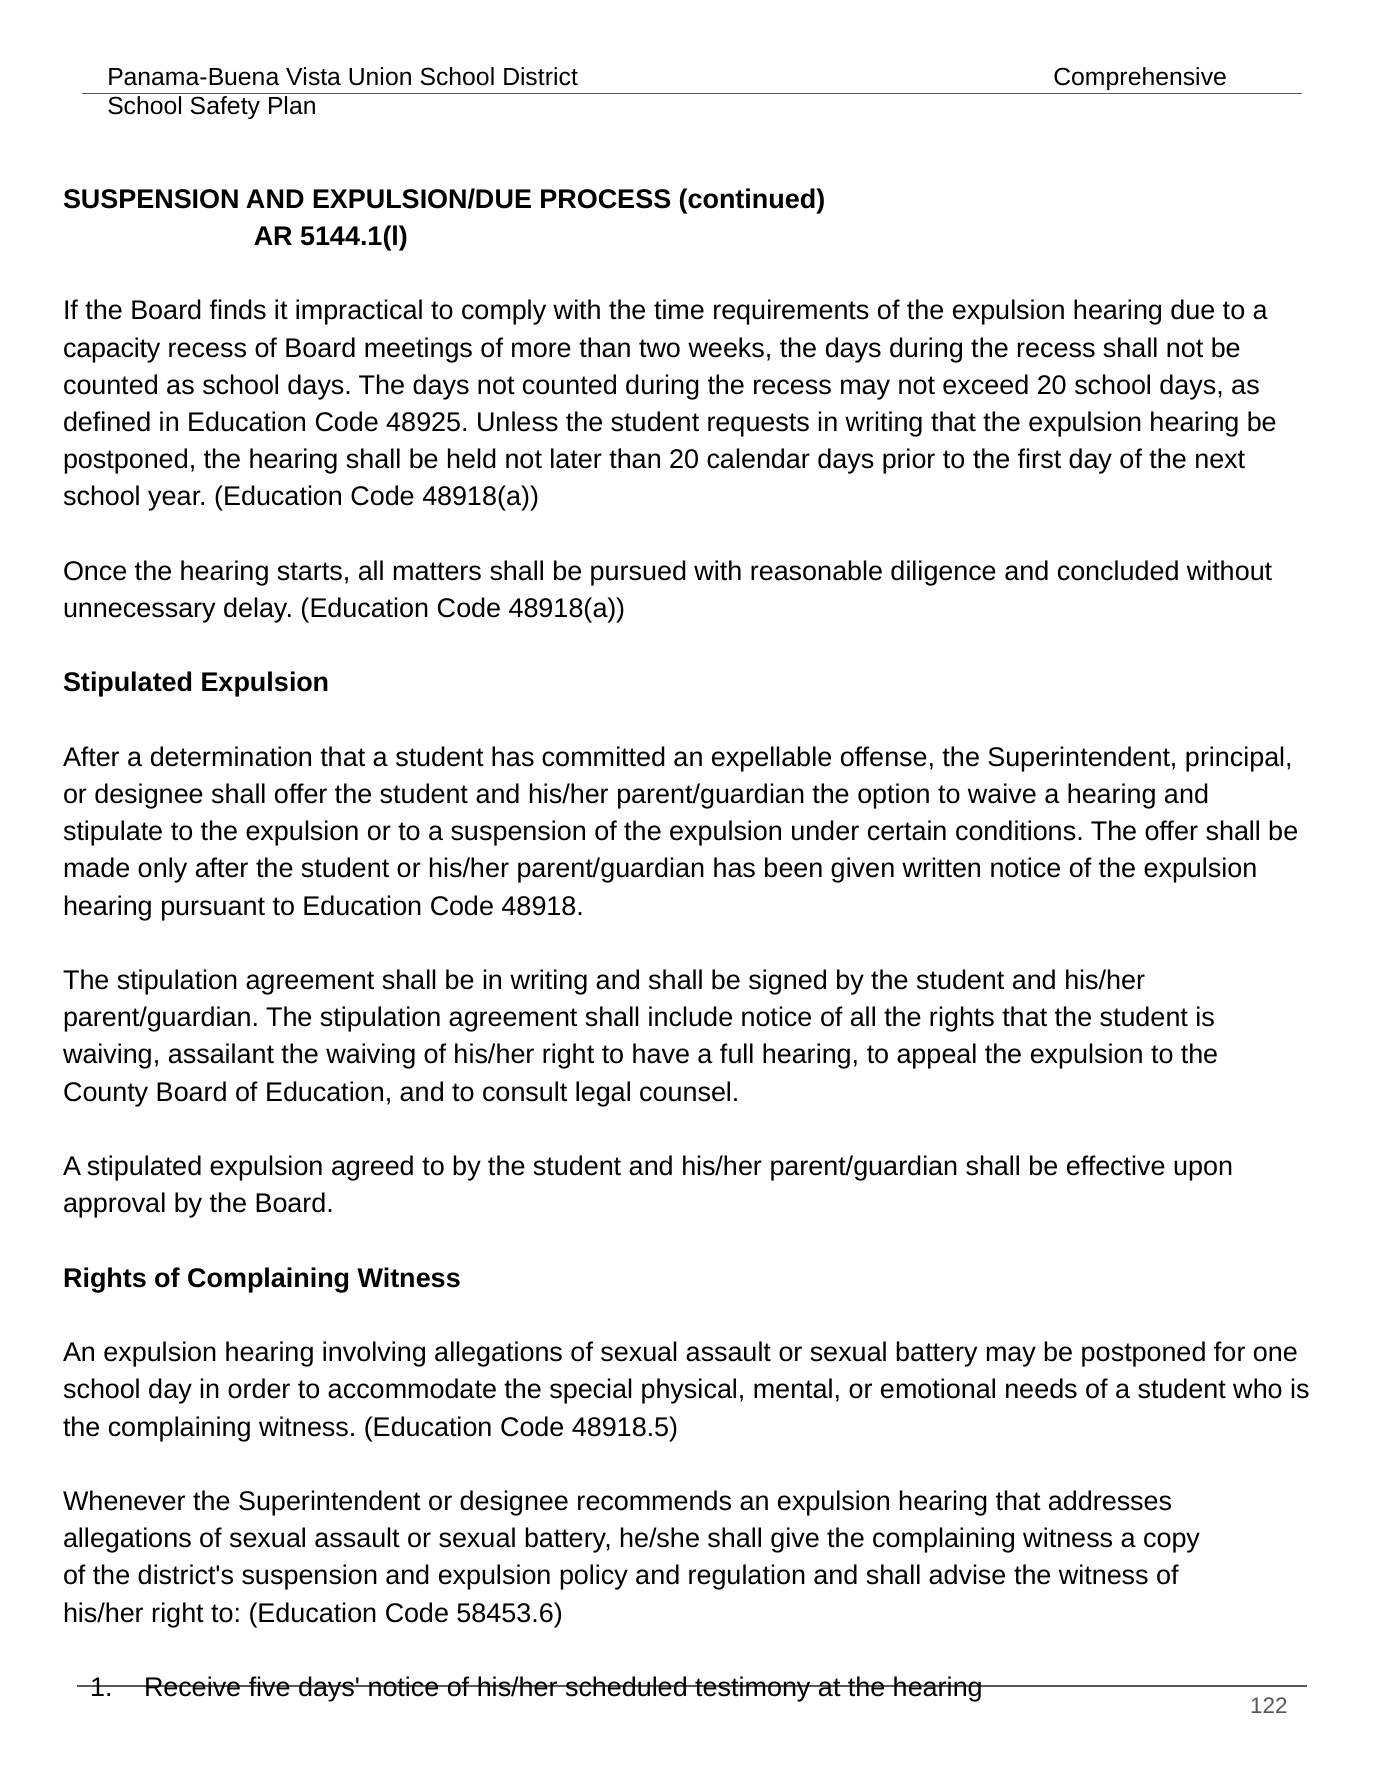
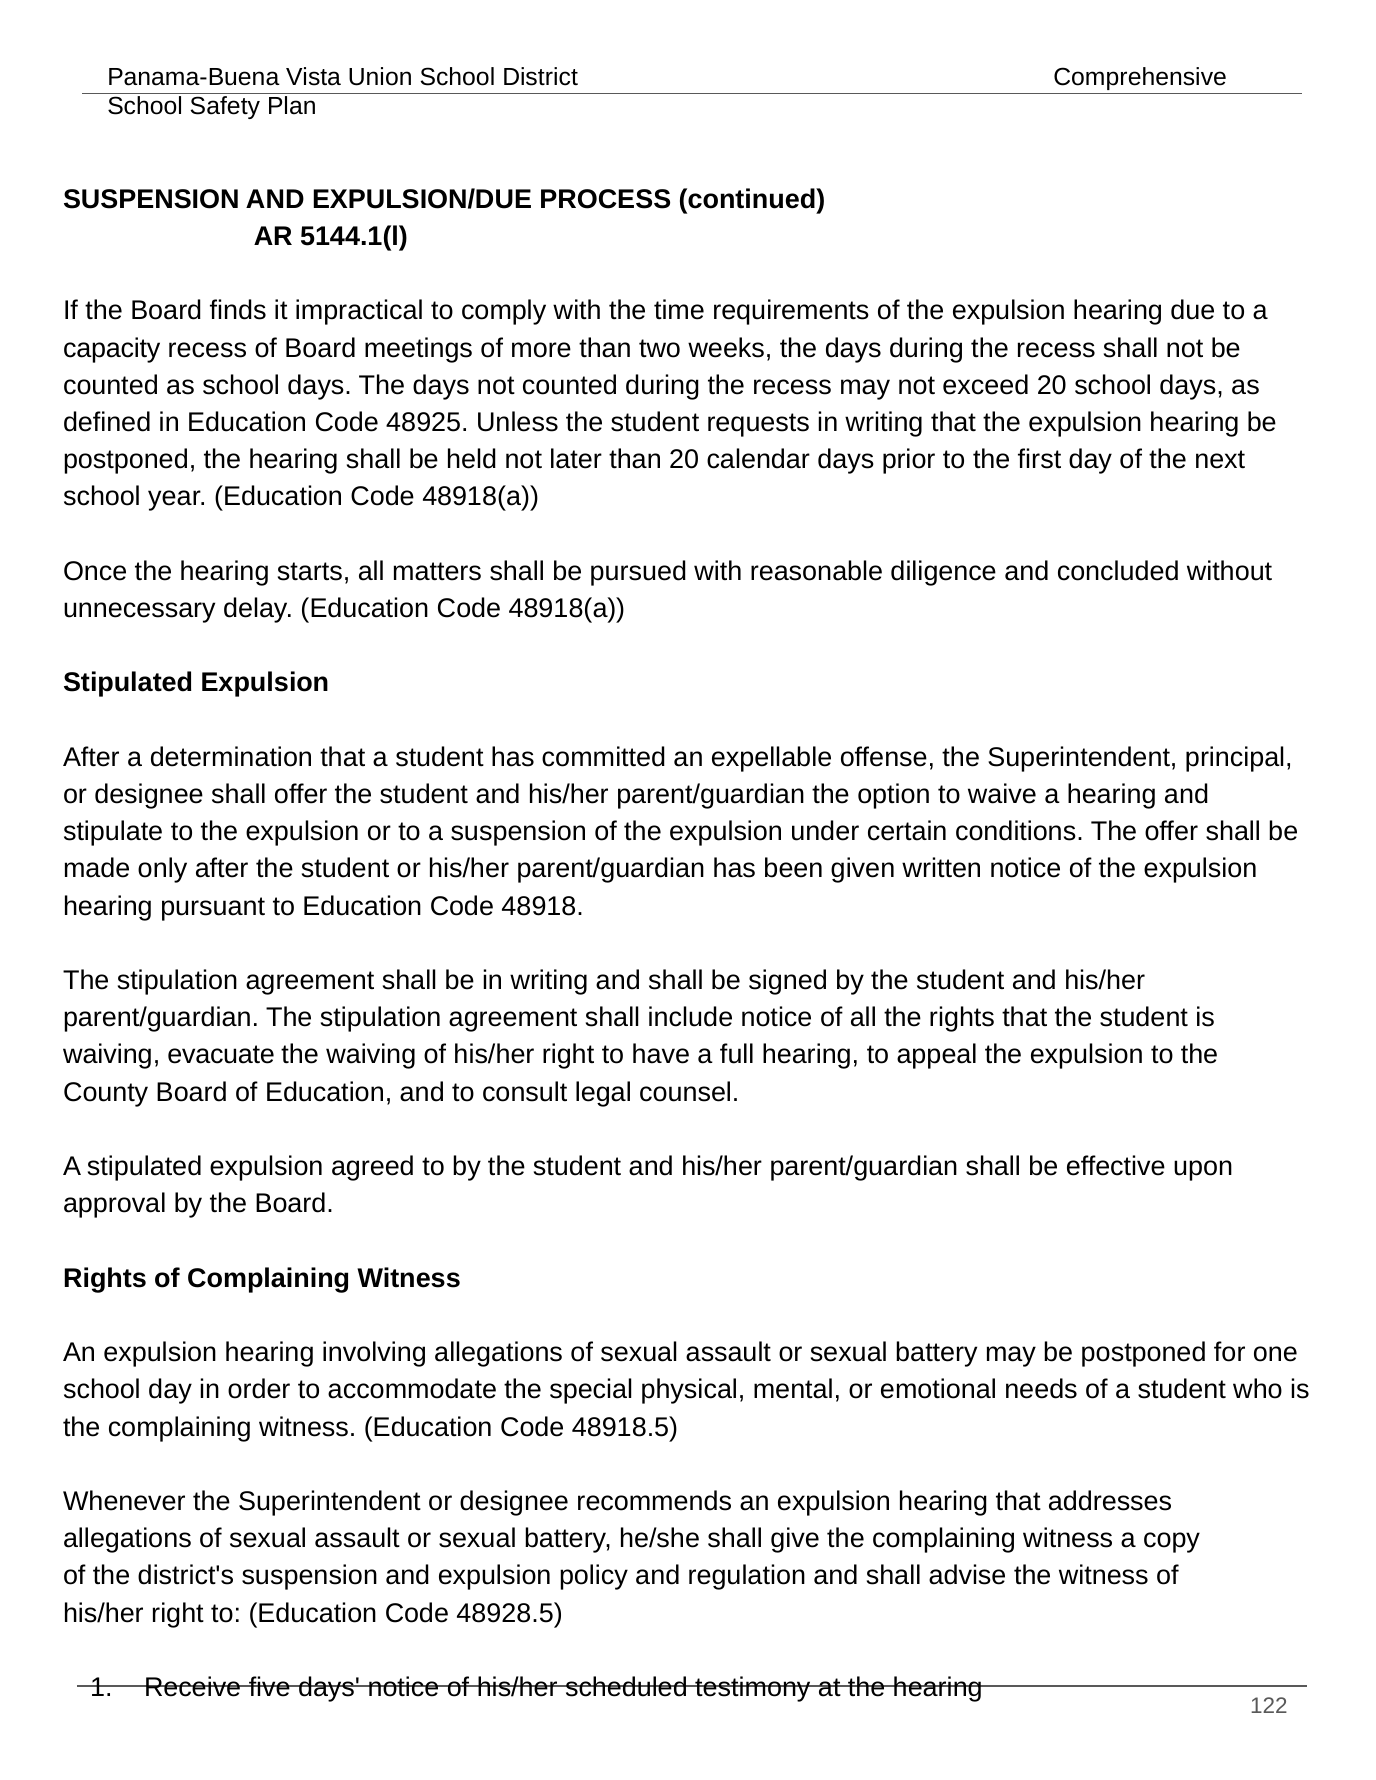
assailant: assailant -> evacuate
58453.6: 58453.6 -> 48928.5
